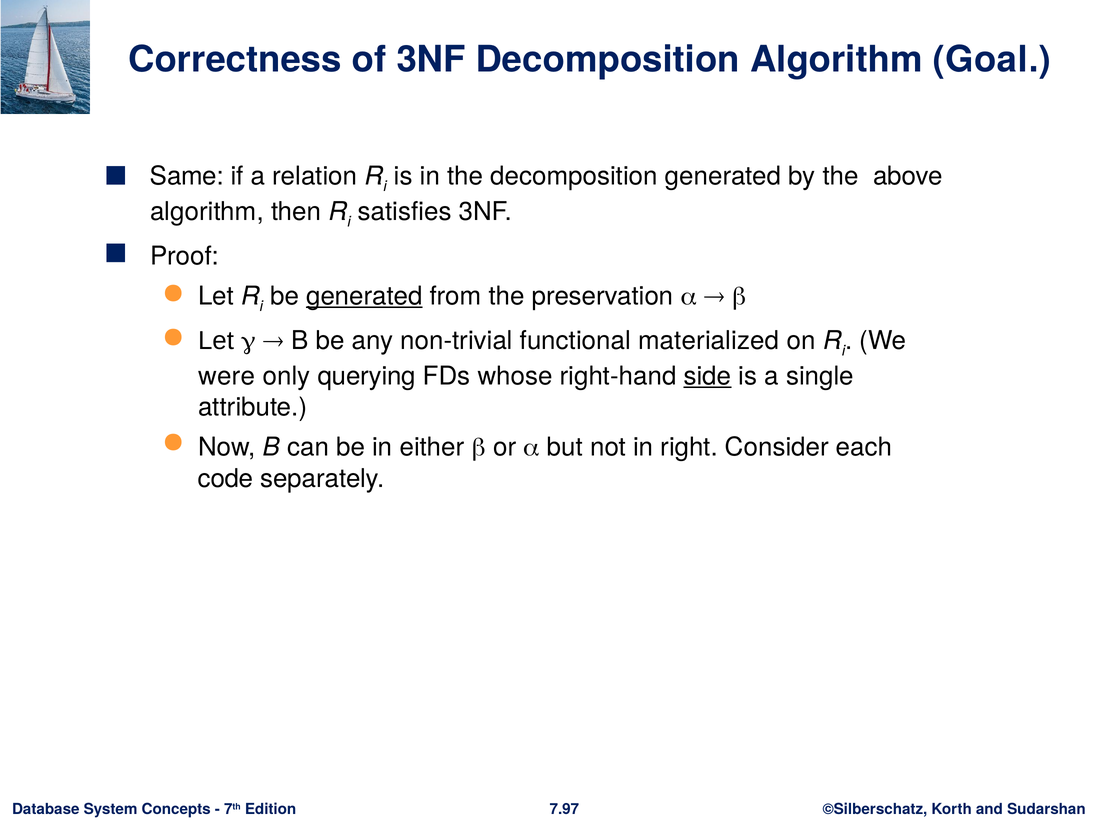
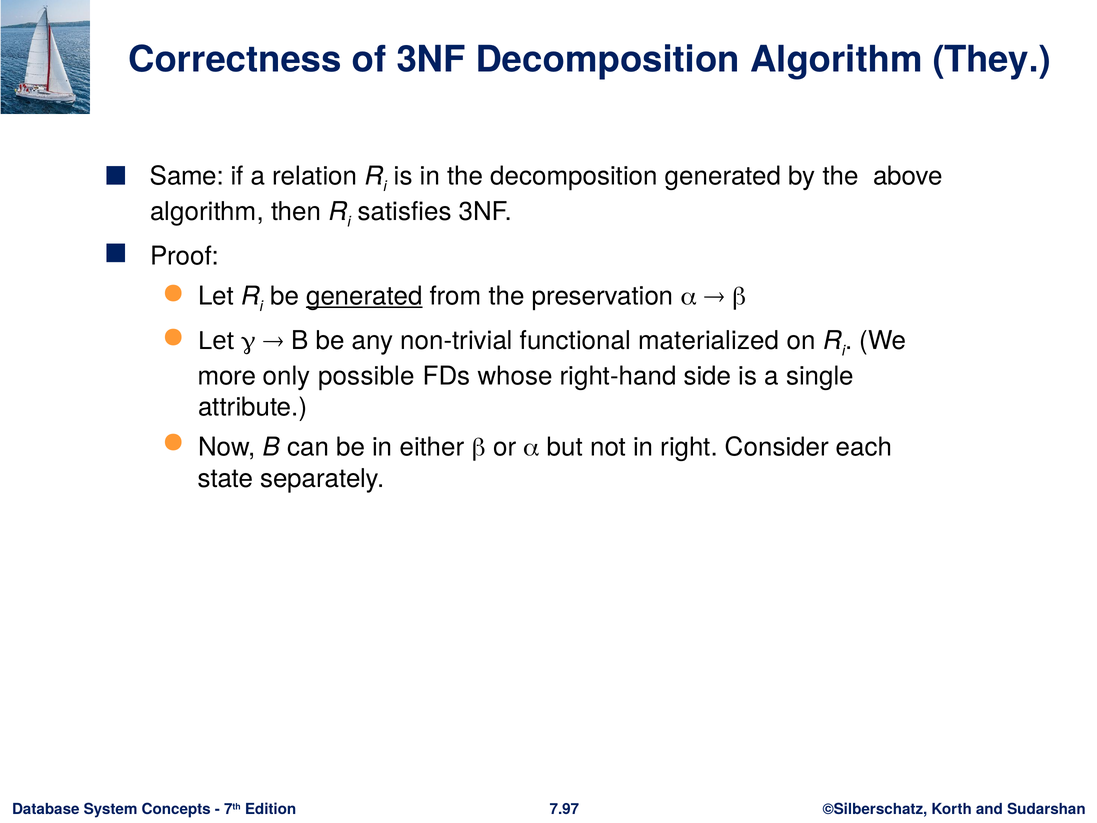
Goal: Goal -> They
were: were -> more
querying: querying -> possible
side underline: present -> none
code: code -> state
